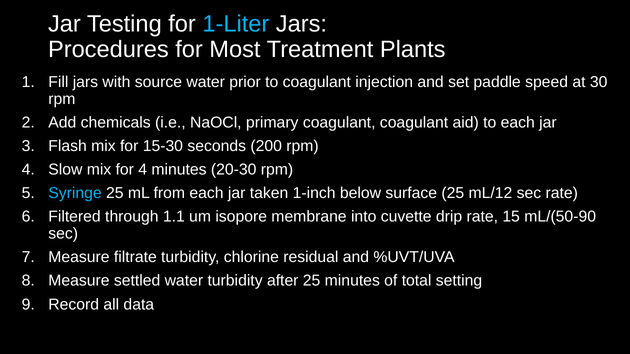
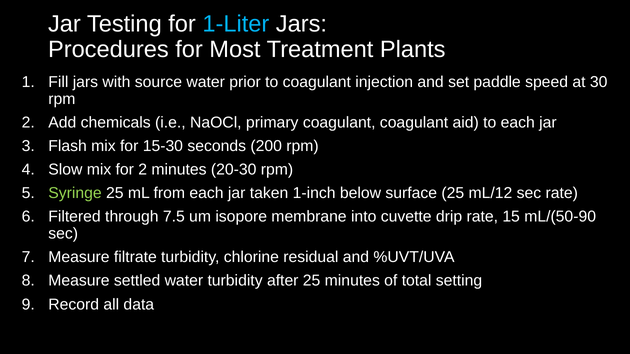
for 4: 4 -> 2
Syringe colour: light blue -> light green
1.1: 1.1 -> 7.5
